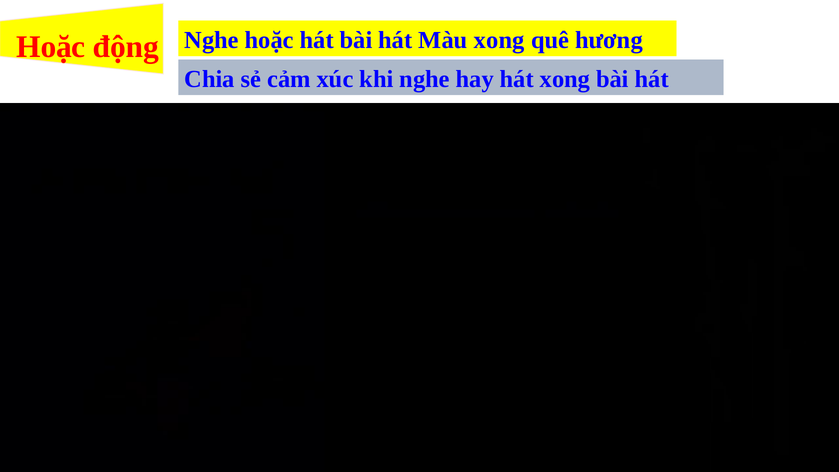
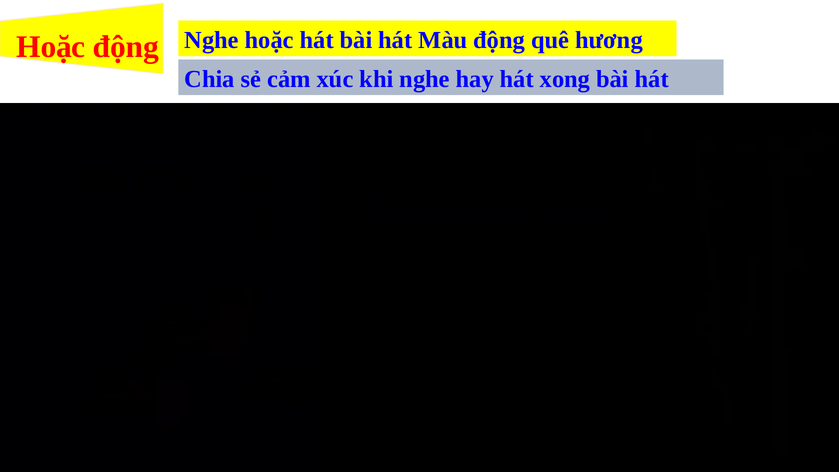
Màu xong: xong -> động
